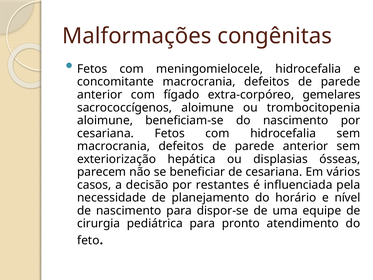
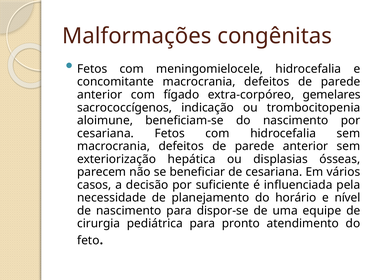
sacrococcígenos aloimune: aloimune -> indicação
restantes: restantes -> suficiente
